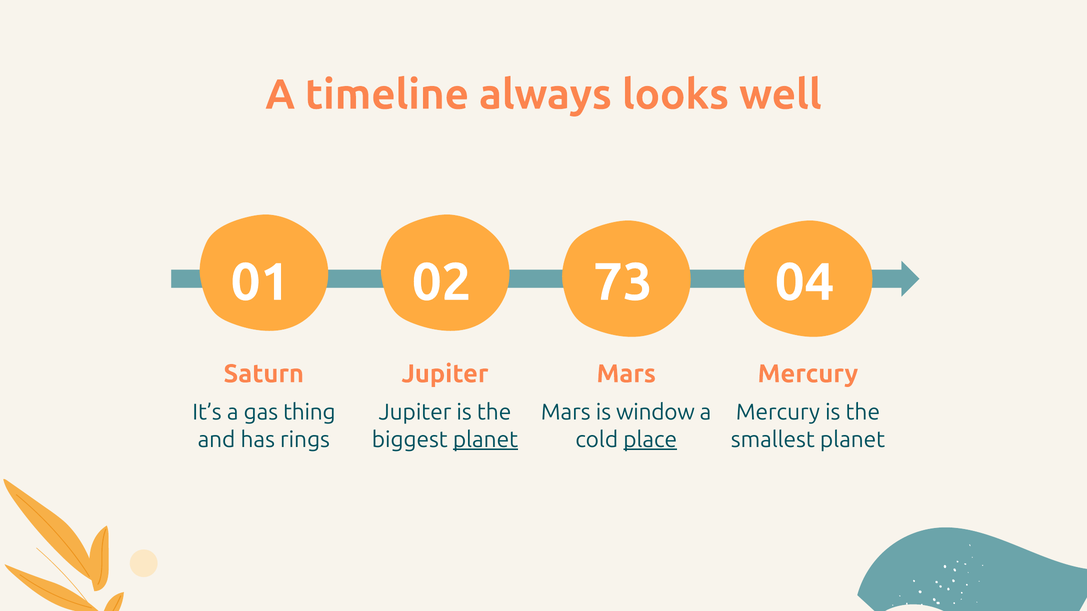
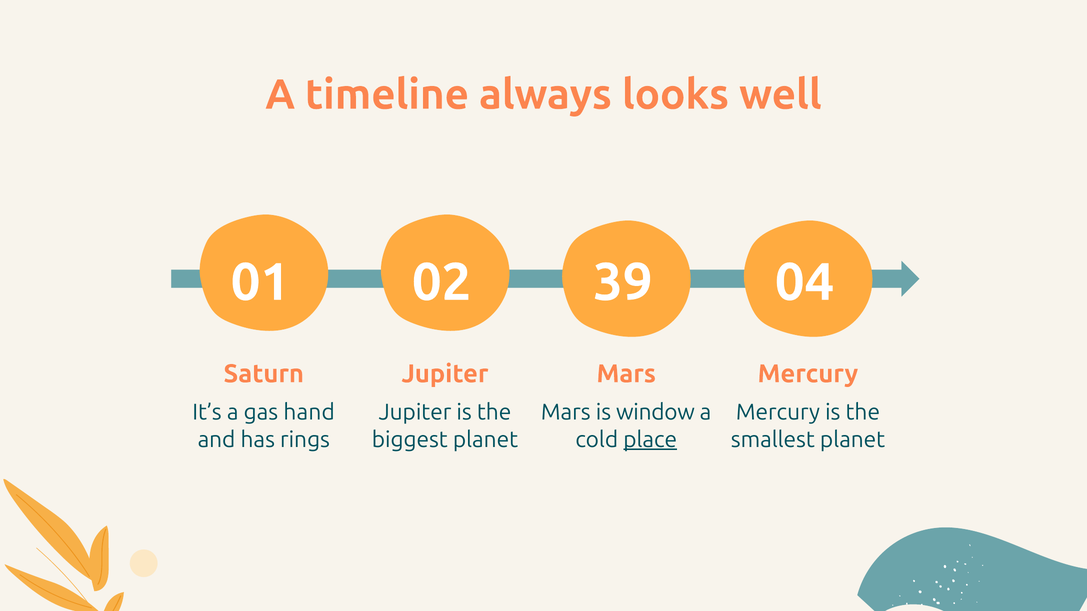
73: 73 -> 39
thing: thing -> hand
planet at (485, 440) underline: present -> none
